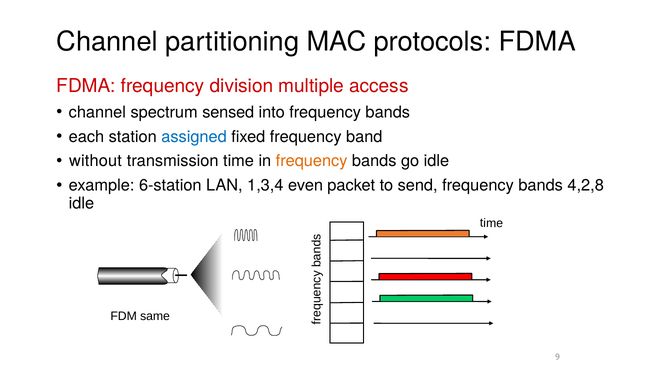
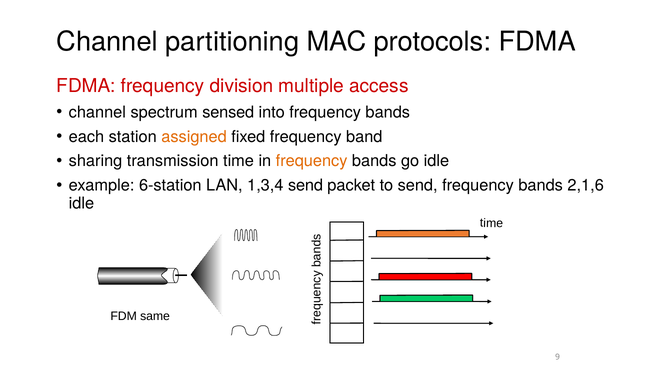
assigned colour: blue -> orange
without: without -> sharing
1,3,4 even: even -> send
4,2,8: 4,2,8 -> 2,1,6
